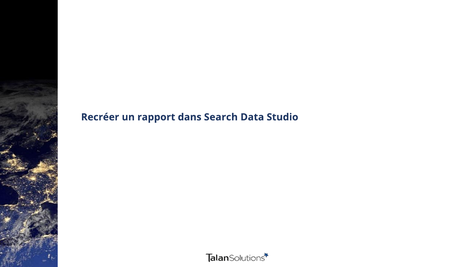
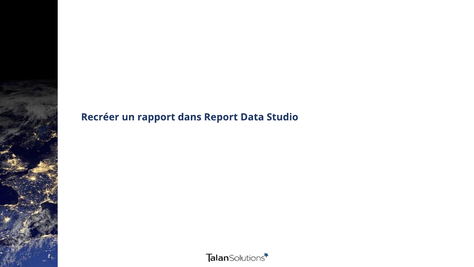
Search: Search -> Report
